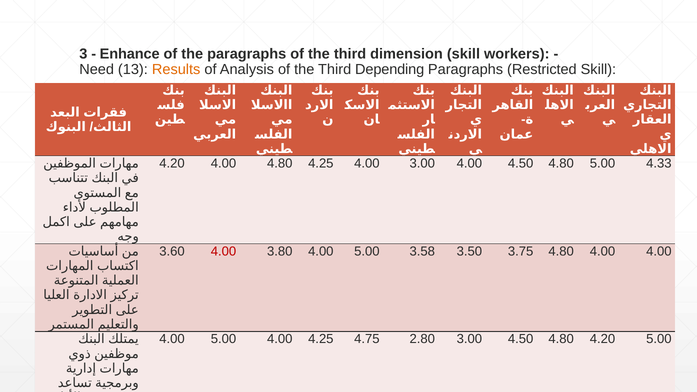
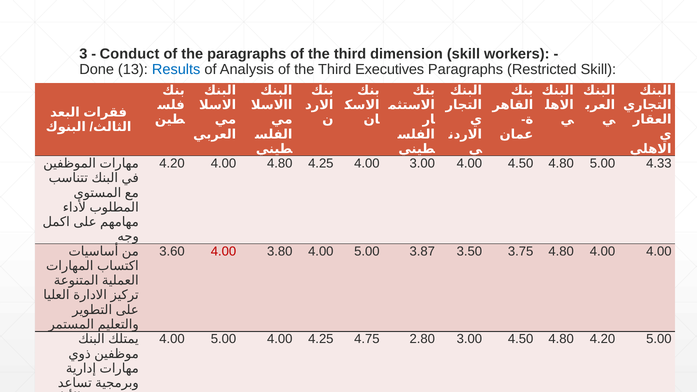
Enhance: Enhance -> Conduct
Need: Need -> Done
Results colour: orange -> blue
Depending: Depending -> Executives
3.58: 3.58 -> 3.87
